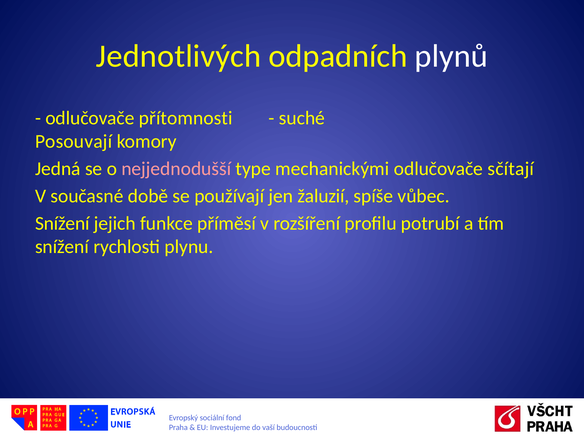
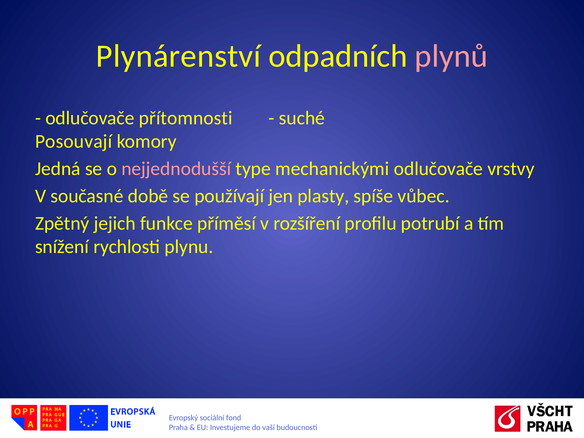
Jednotlivých: Jednotlivých -> Plynárenství
plynů colour: white -> pink
sčítají: sčítají -> vrstvy
žaluzií: žaluzií -> plasty
Snížení at (62, 223): Snížení -> Zpětný
